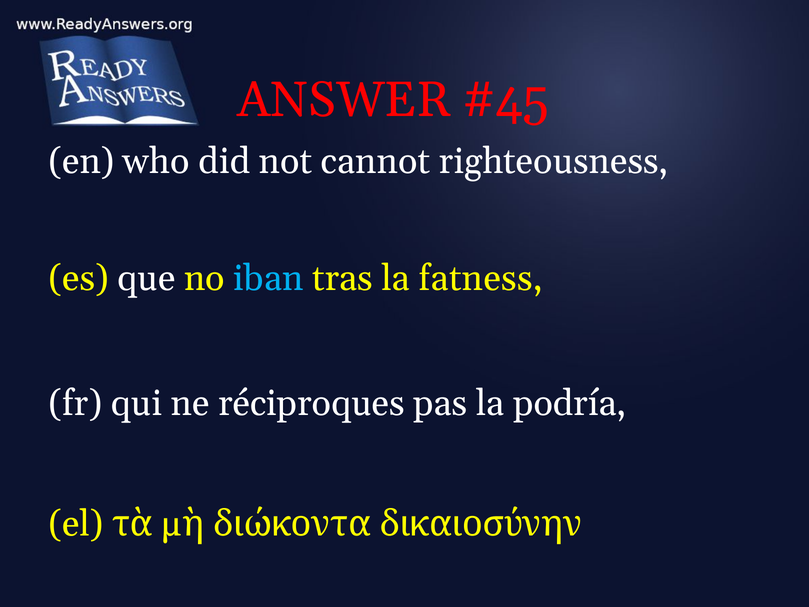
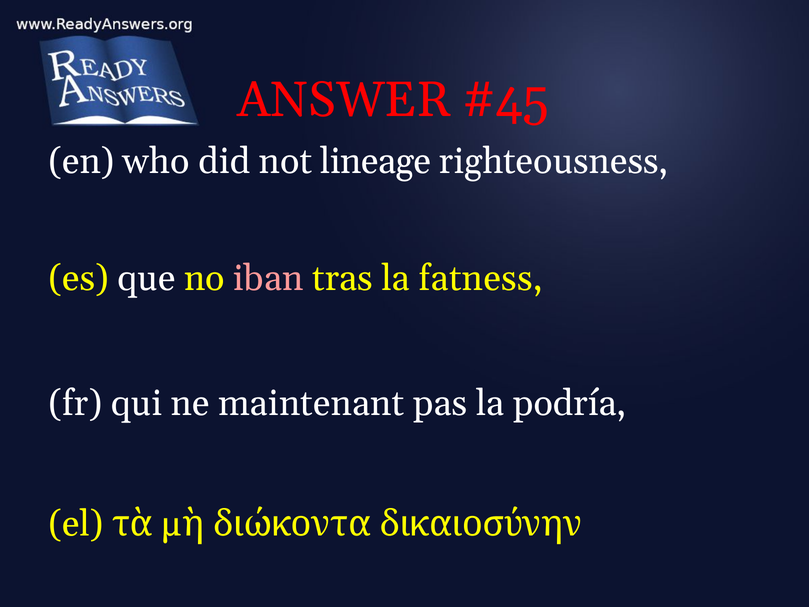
cannot: cannot -> lineage
iban colour: light blue -> pink
réciproques: réciproques -> maintenant
